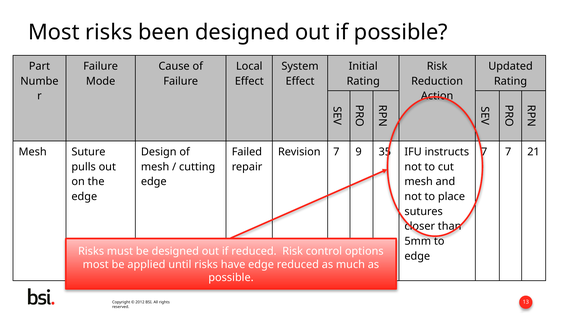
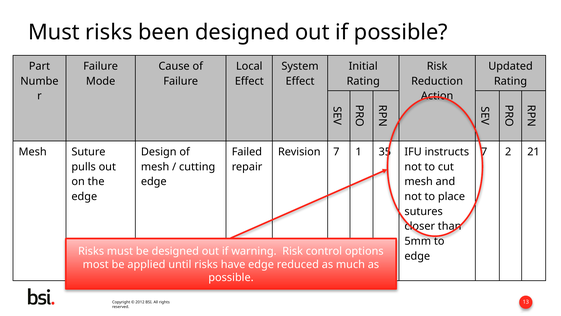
Most at (54, 32): Most -> Must
9: 9 -> 1
7 at (508, 152): 7 -> 2
if reduced: reduced -> warning
